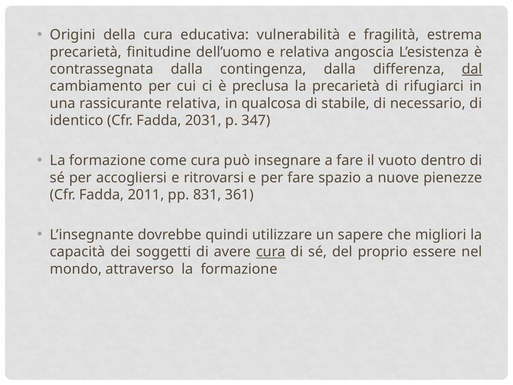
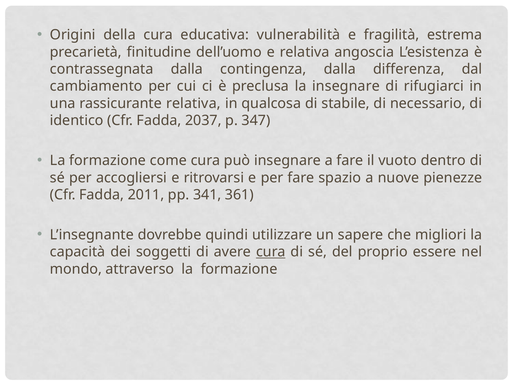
dal underline: present -> none
la precarietà: precarietà -> insegnare
2031: 2031 -> 2037
831: 831 -> 341
